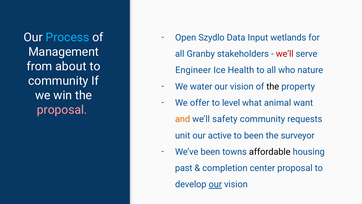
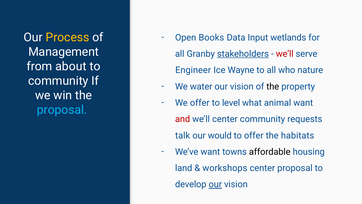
Process colour: light blue -> yellow
Szydlo: Szydlo -> Books
stakeholders underline: none -> present
Health: Health -> Wayne
proposal at (62, 110) colour: pink -> light blue
and colour: orange -> red
we’ll safety: safety -> center
unit: unit -> talk
active: active -> would
to been: been -> offer
surveyor: surveyor -> habitats
We’ve been: been -> want
past: past -> land
completion: completion -> workshops
